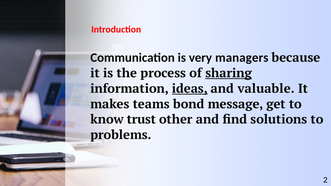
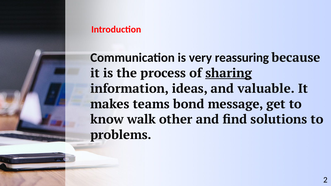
managers: managers -> reassuring
ideas underline: present -> none
trust: trust -> walk
